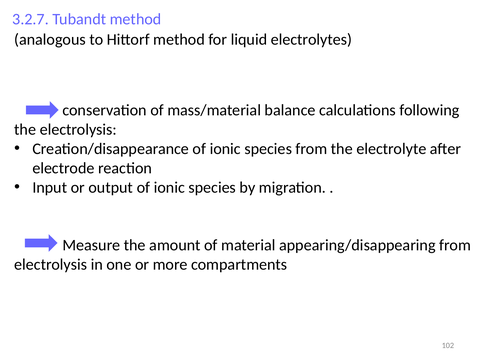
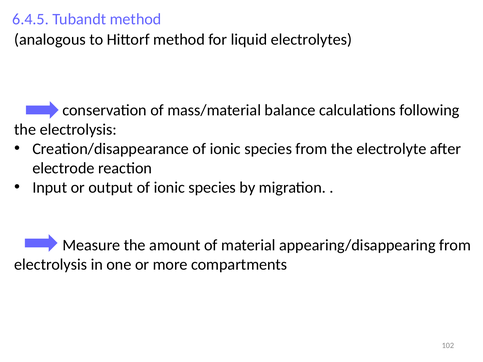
3.2.7: 3.2.7 -> 6.4.5
